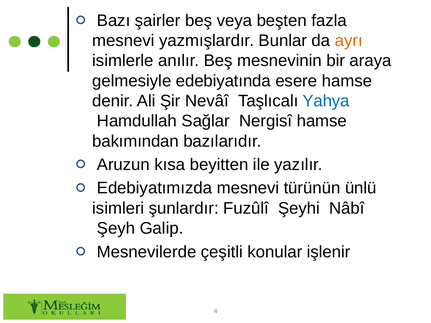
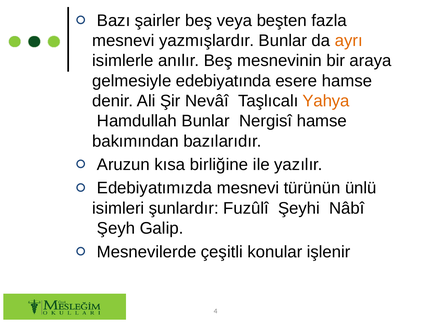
Yahya colour: blue -> orange
Hamdullah Sağlar: Sağlar -> Bunlar
beyitten: beyitten -> birliğine
